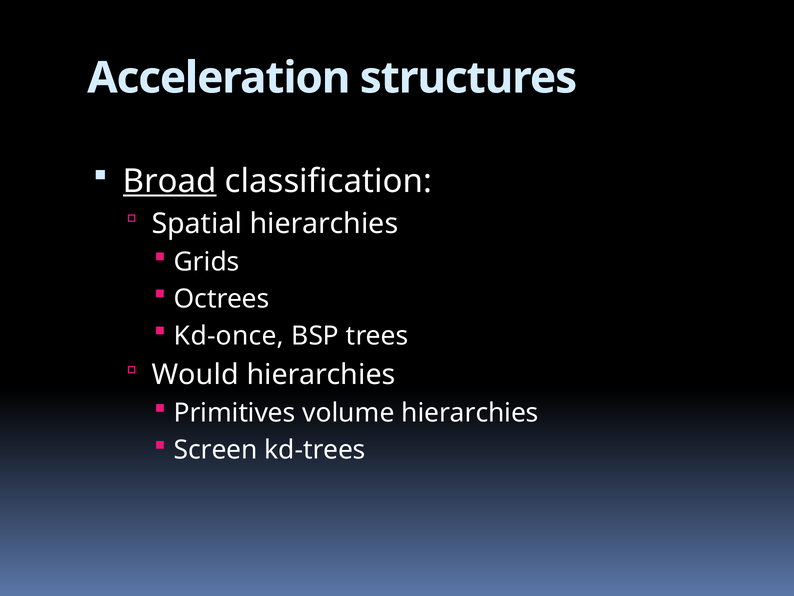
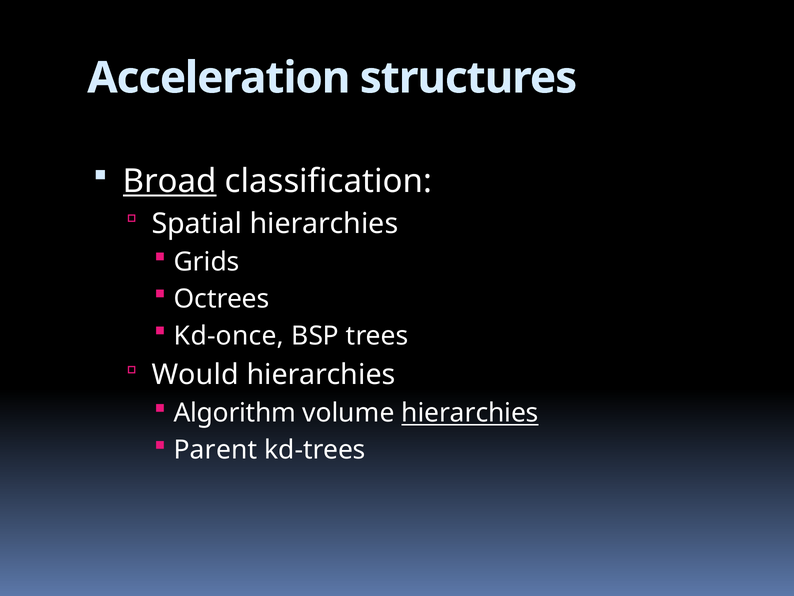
Primitives: Primitives -> Algorithm
hierarchies at (470, 413) underline: none -> present
Screen: Screen -> Parent
